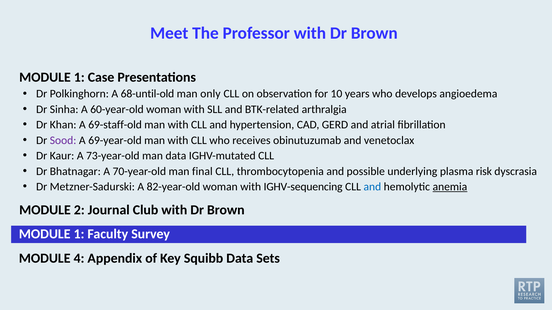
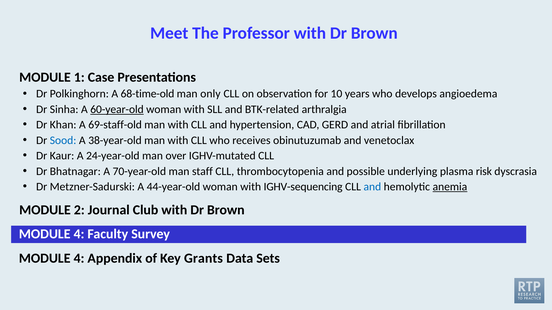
68-until-old: 68-until-old -> 68-time-old
60-year-old underline: none -> present
Sood colour: purple -> blue
69-year-old: 69-year-old -> 38-year-old
73-year-old: 73-year-old -> 24-year-old
man data: data -> over
final: final -> staff
82-year-old: 82-year-old -> 44-year-old
1 at (79, 234): 1 -> 4
Squibb: Squibb -> Grants
